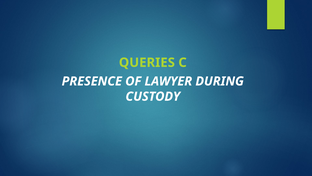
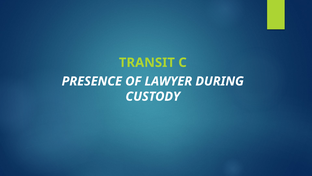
QUERIES: QUERIES -> TRANSIT
